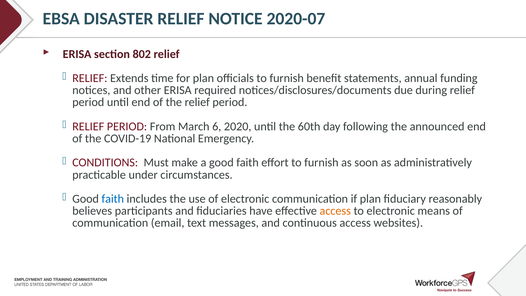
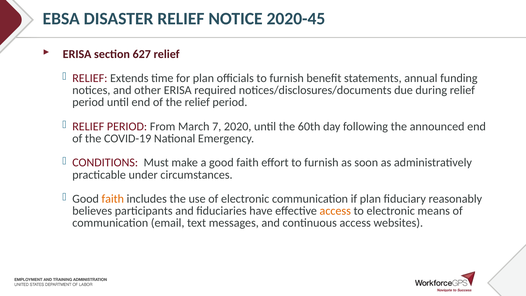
2020-07: 2020-07 -> 2020-45
802: 802 -> 627
6: 6 -> 7
faith at (113, 199) colour: blue -> orange
